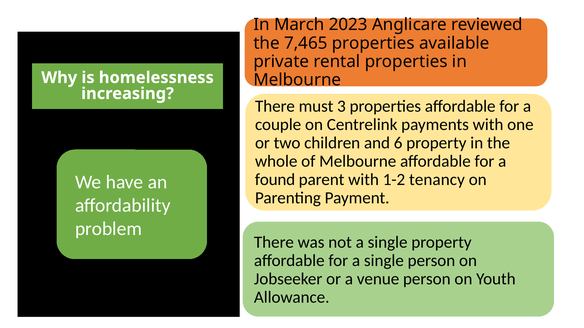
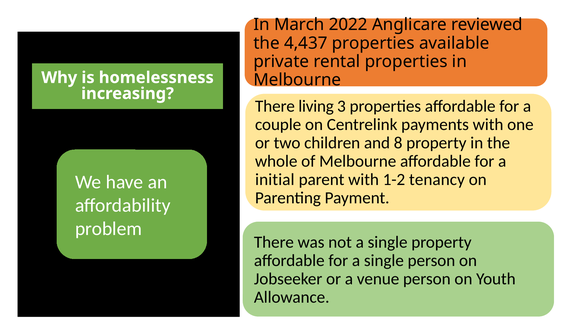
2023: 2023 -> 2022
7,465: 7,465 -> 4,437
must: must -> living
6: 6 -> 8
found: found -> initial
